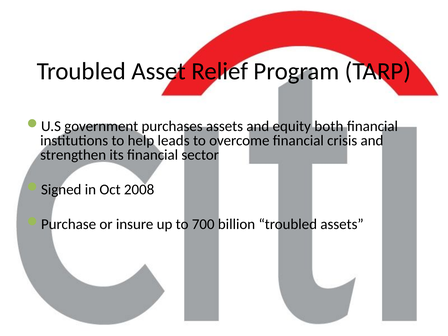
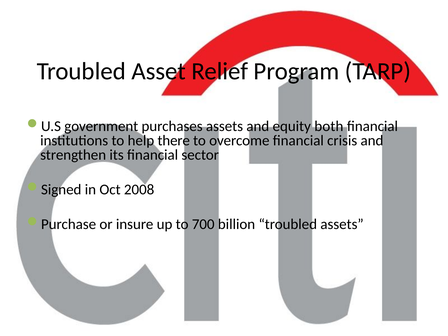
leads: leads -> there
